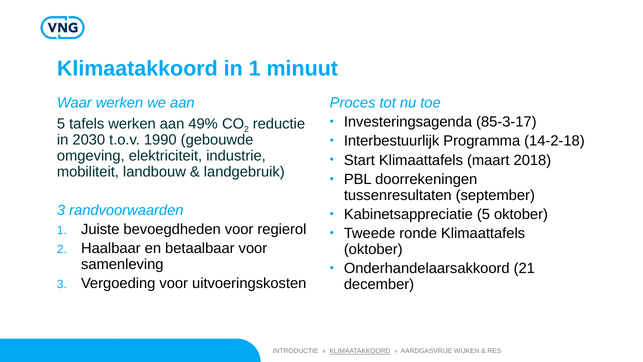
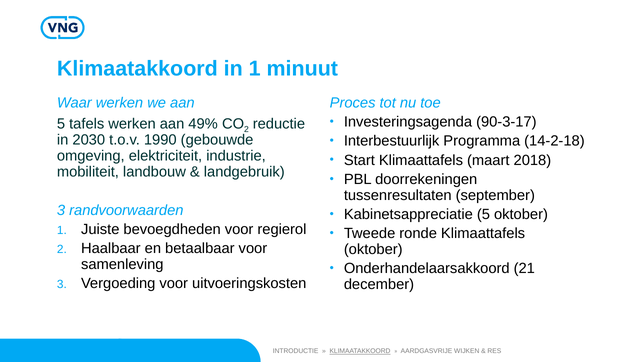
85-3-17: 85-3-17 -> 90-3-17
